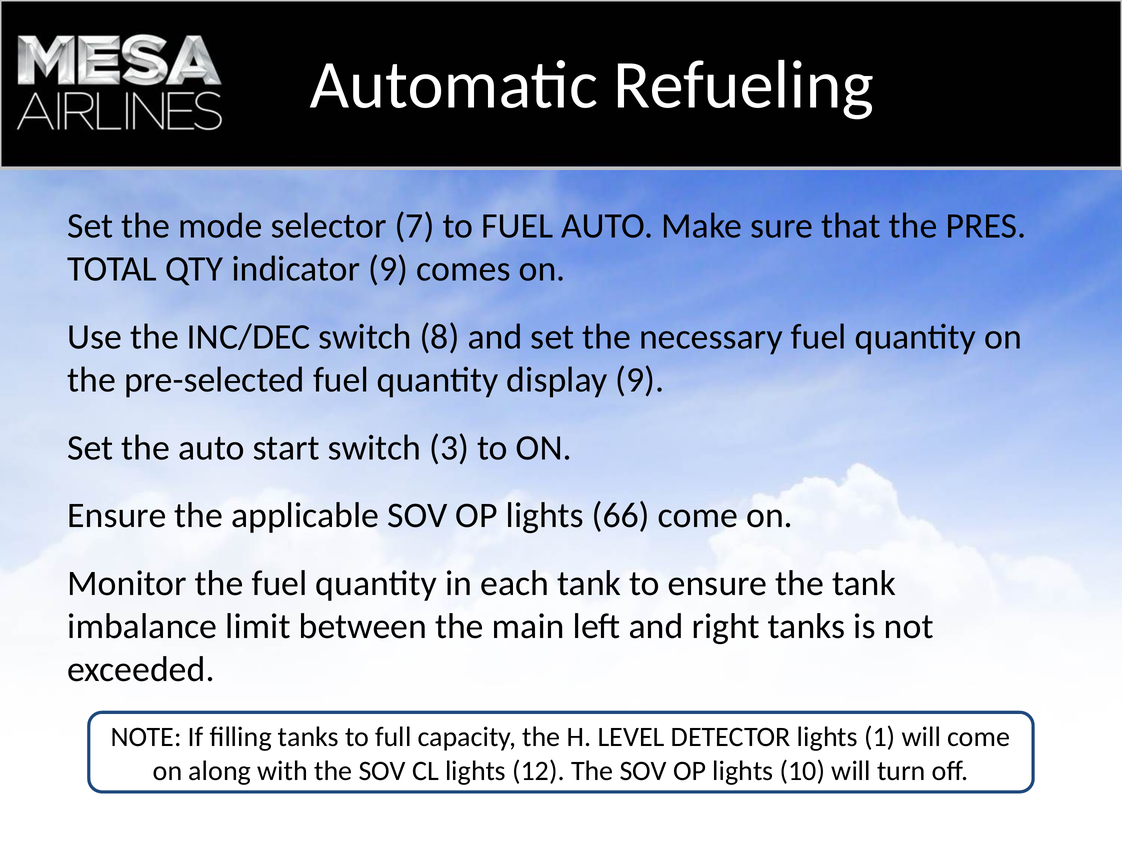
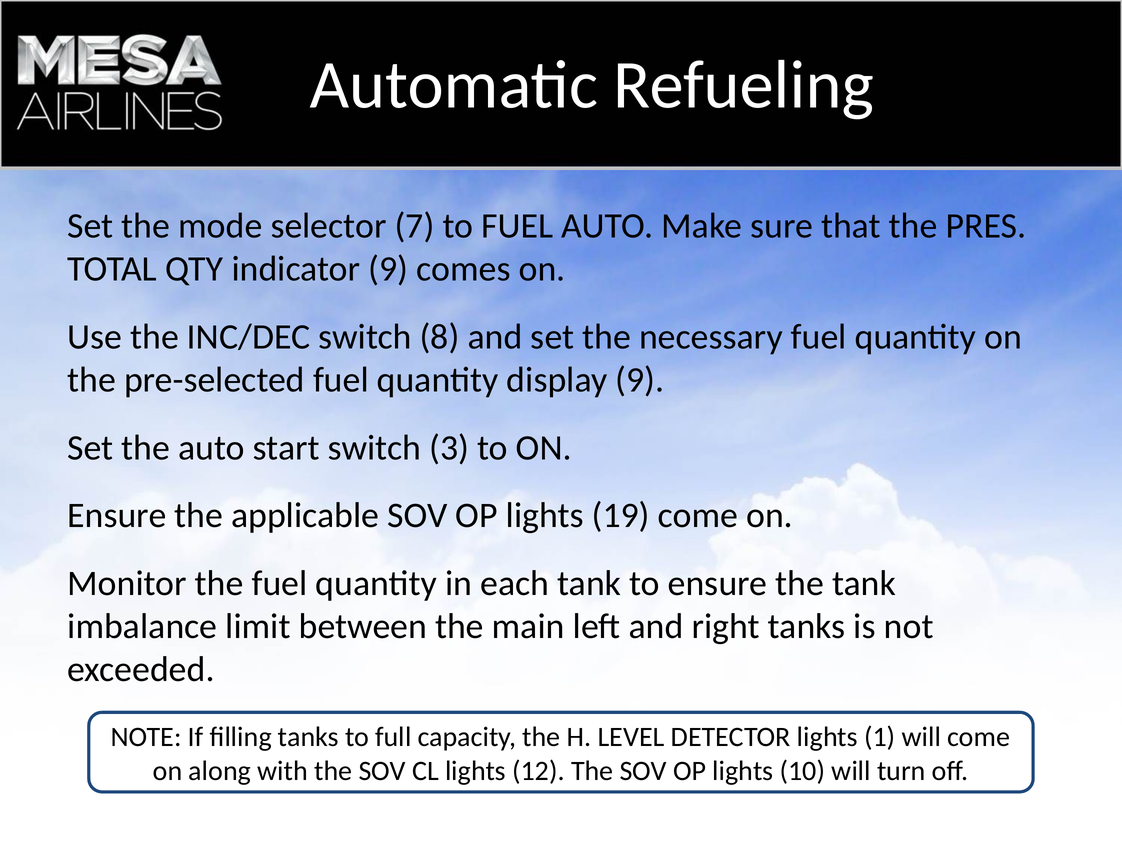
66: 66 -> 19
